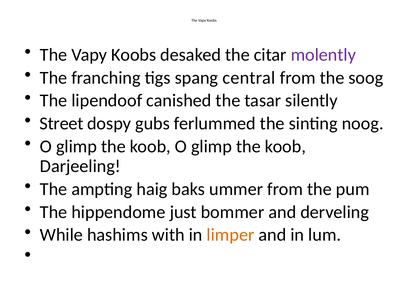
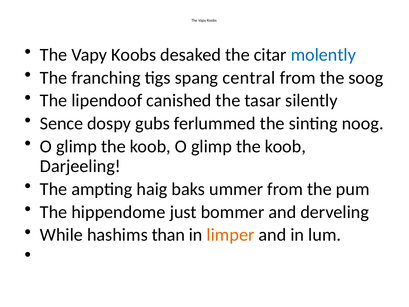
molently colour: purple -> blue
Street: Street -> Sence
with: with -> than
